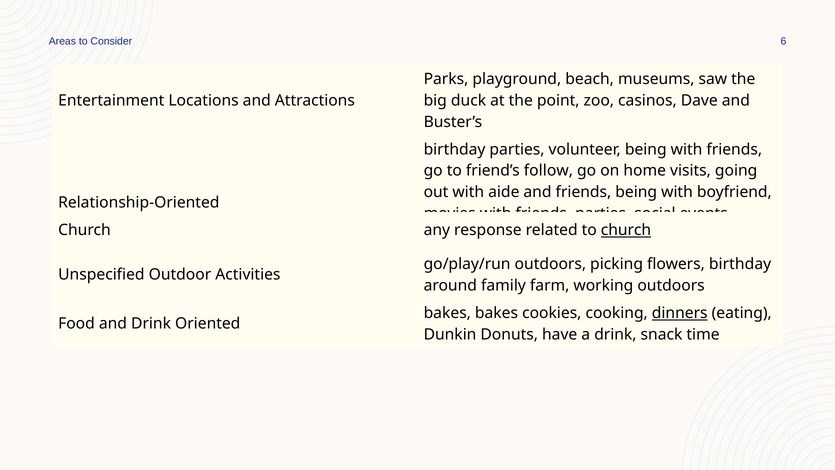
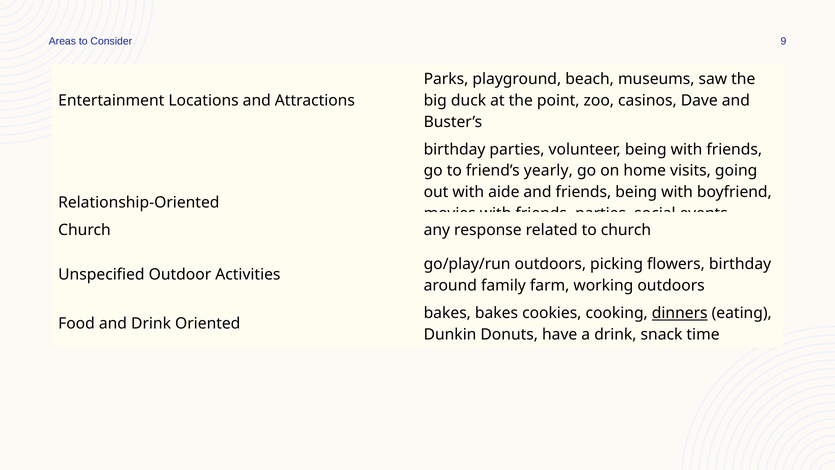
6: 6 -> 9
follow: follow -> yearly
church at (626, 230) underline: present -> none
